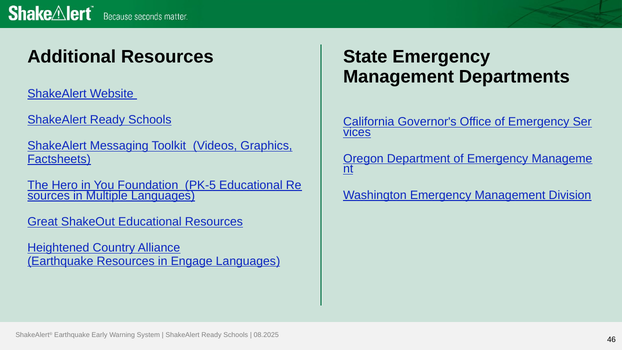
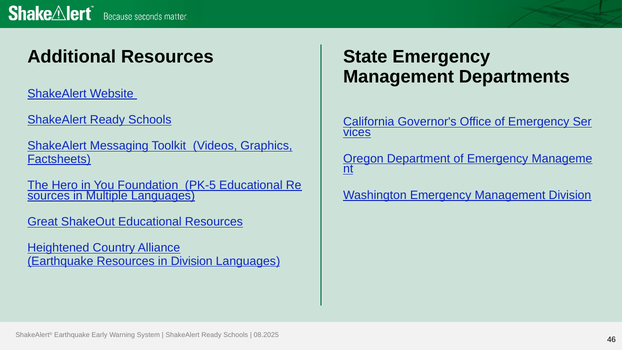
in Engage: Engage -> Division
